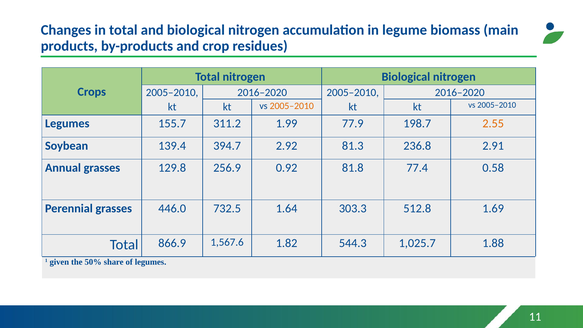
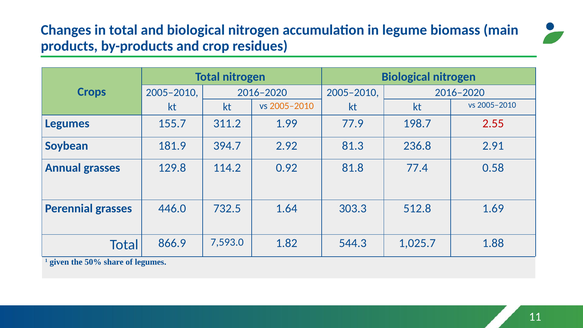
2.55 colour: orange -> red
139.4: 139.4 -> 181.9
256.9: 256.9 -> 114.2
1,567.6: 1,567.6 -> 7,593.0
